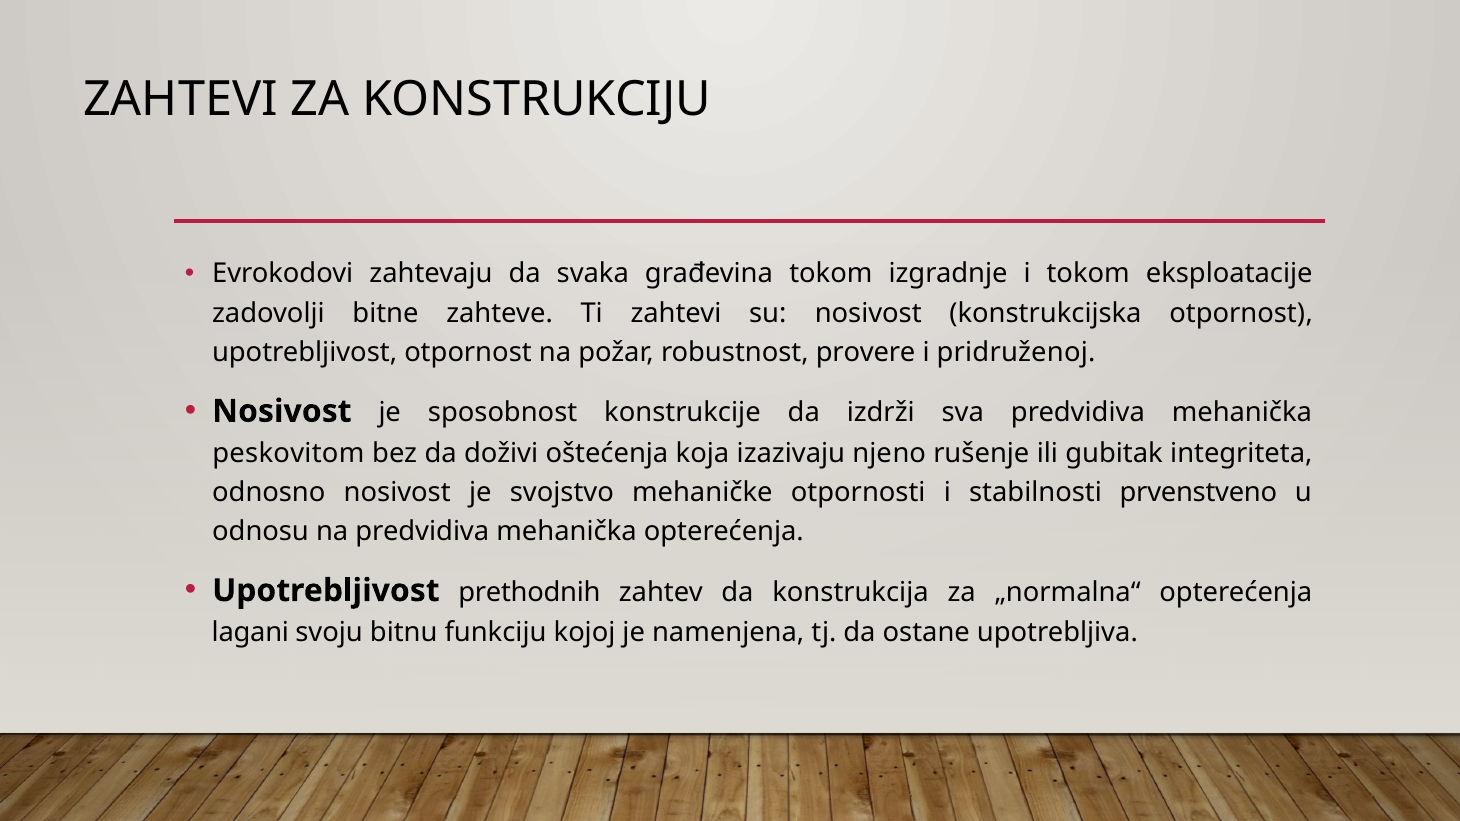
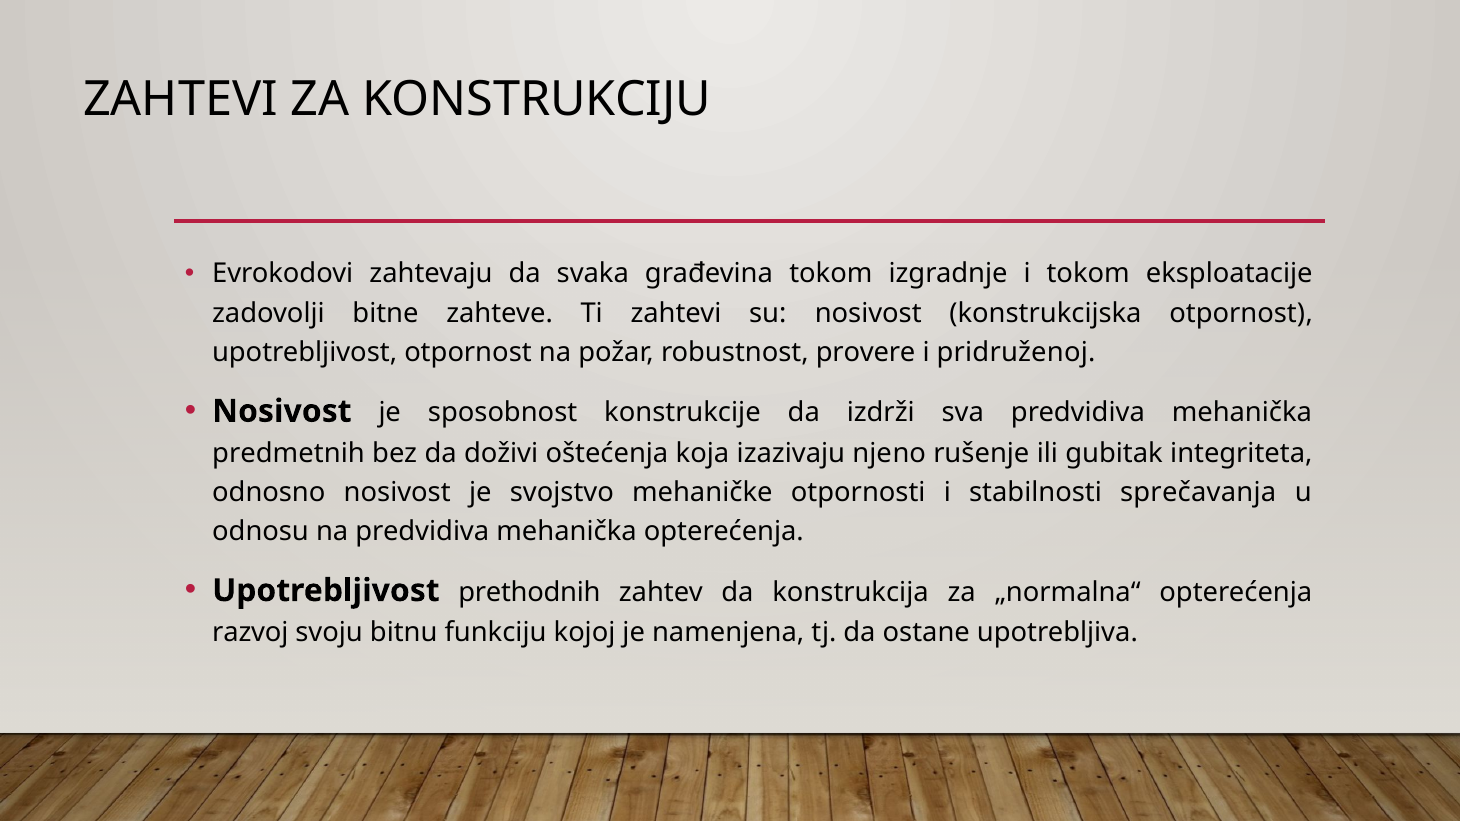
peskovitom: peskovitom -> predmetnih
prvenstveno: prvenstveno -> sprečavanja
lagani: lagani -> razvoj
